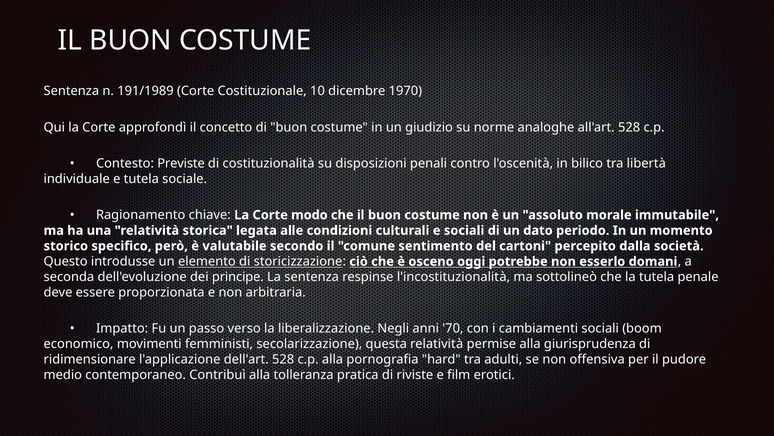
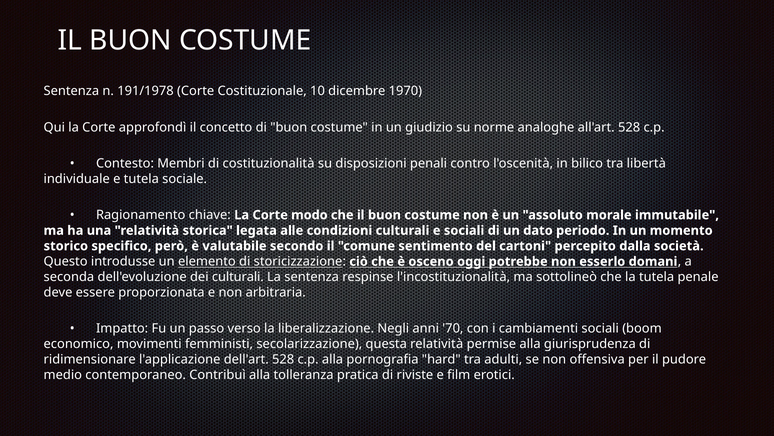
191/1989: 191/1989 -> 191/1978
Previste: Previste -> Membri
dei principe: principe -> culturali
